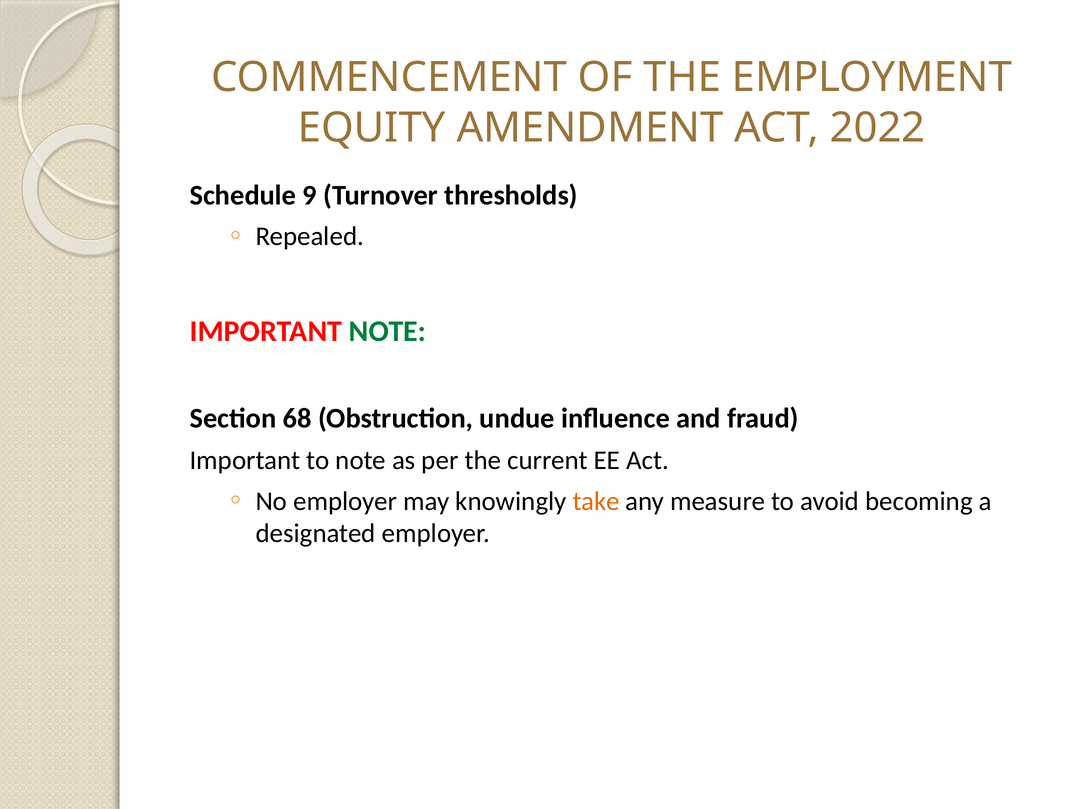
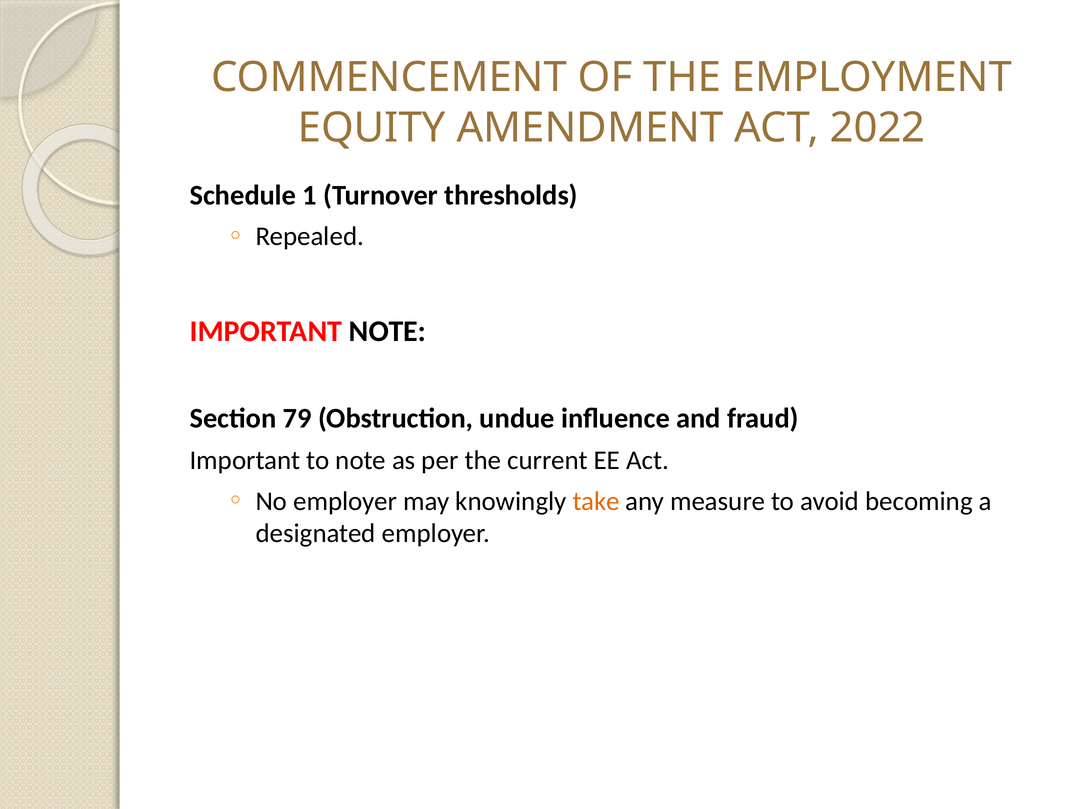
9: 9 -> 1
NOTE at (388, 331) colour: green -> black
68: 68 -> 79
